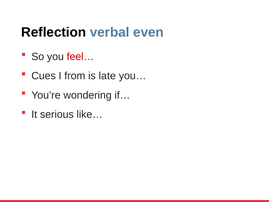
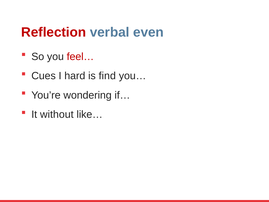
Reflection colour: black -> red
from: from -> hard
late: late -> find
serious: serious -> without
